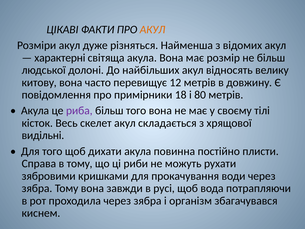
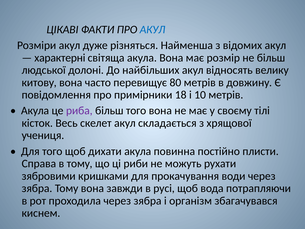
АКУЛ at (152, 29) colour: orange -> blue
12: 12 -> 80
80: 80 -> 10
видільні: видільні -> учениця
